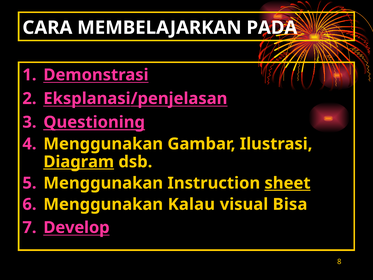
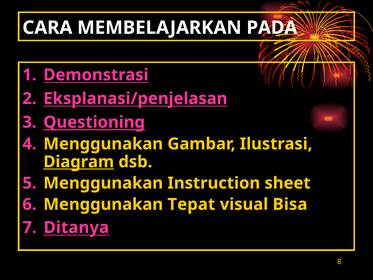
sheet underline: present -> none
Kalau: Kalau -> Tepat
Develop: Develop -> Ditanya
